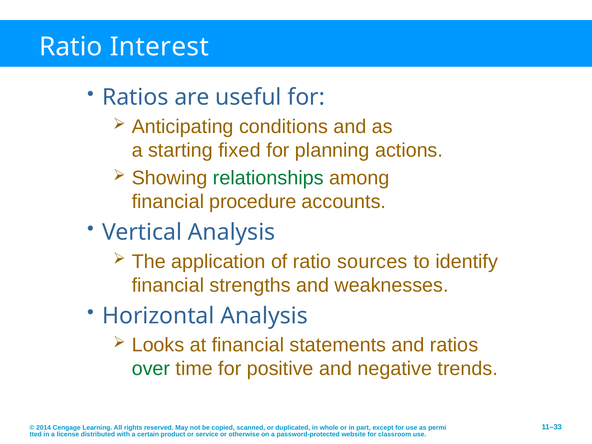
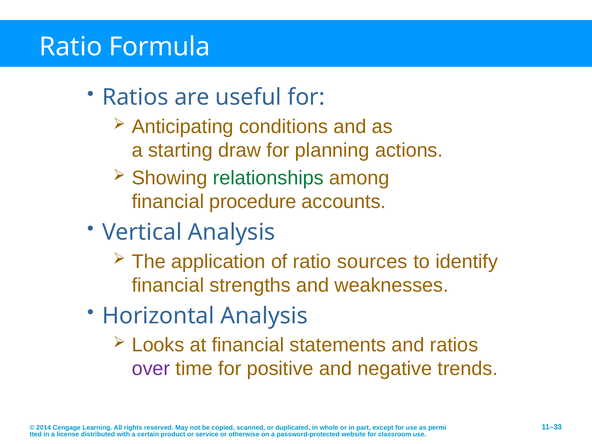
Interest: Interest -> Formula
fixed: fixed -> draw
over colour: green -> purple
